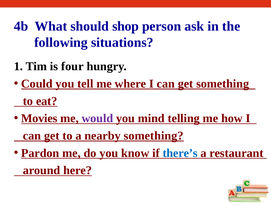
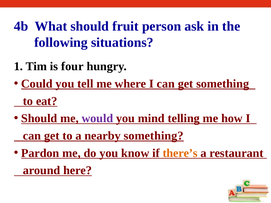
shop: shop -> fruit
Movies at (39, 119): Movies -> Should
there’s colour: blue -> orange
